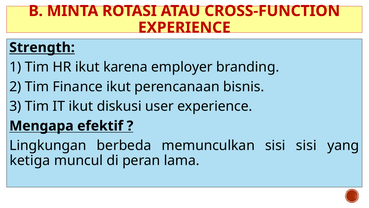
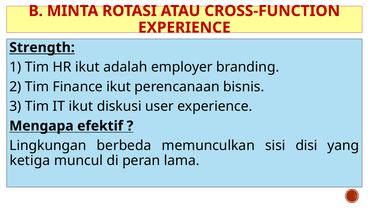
karena: karena -> adalah
sisi sisi: sisi -> disi
